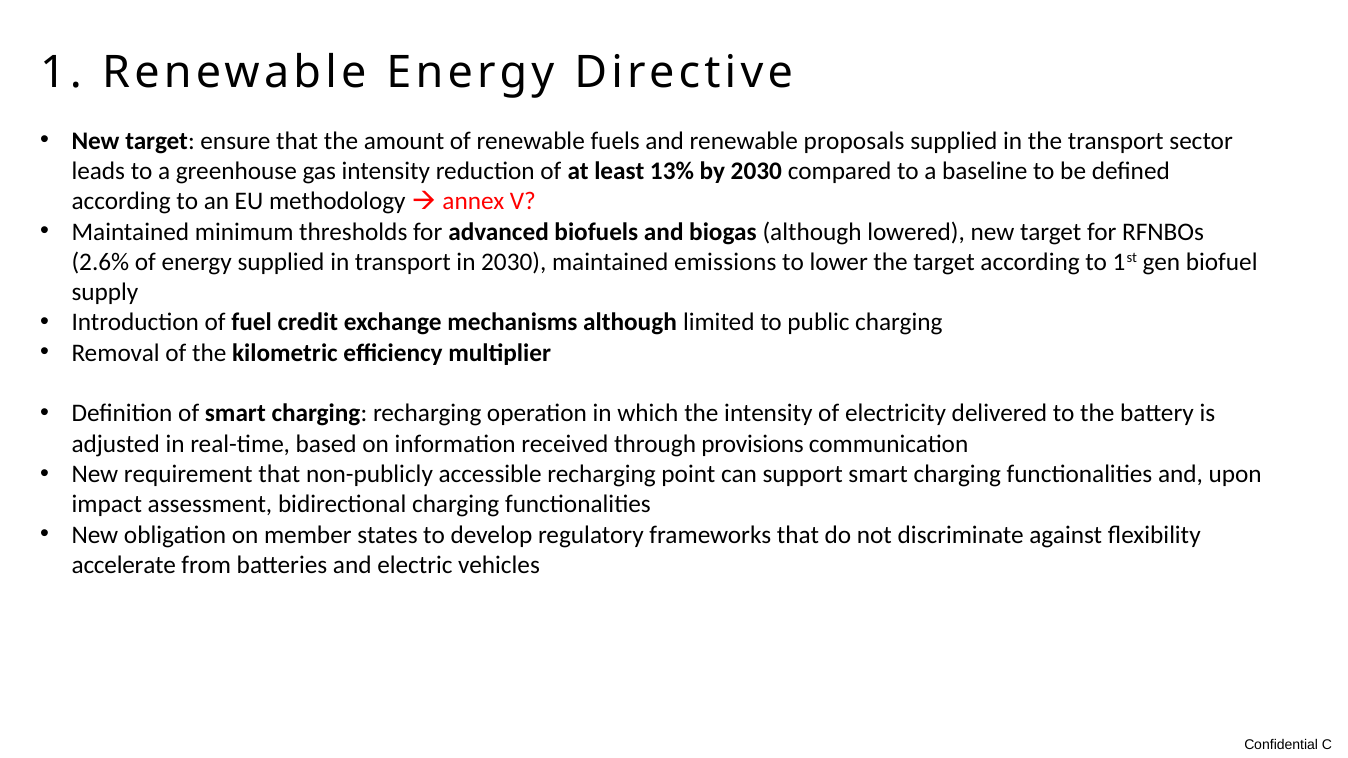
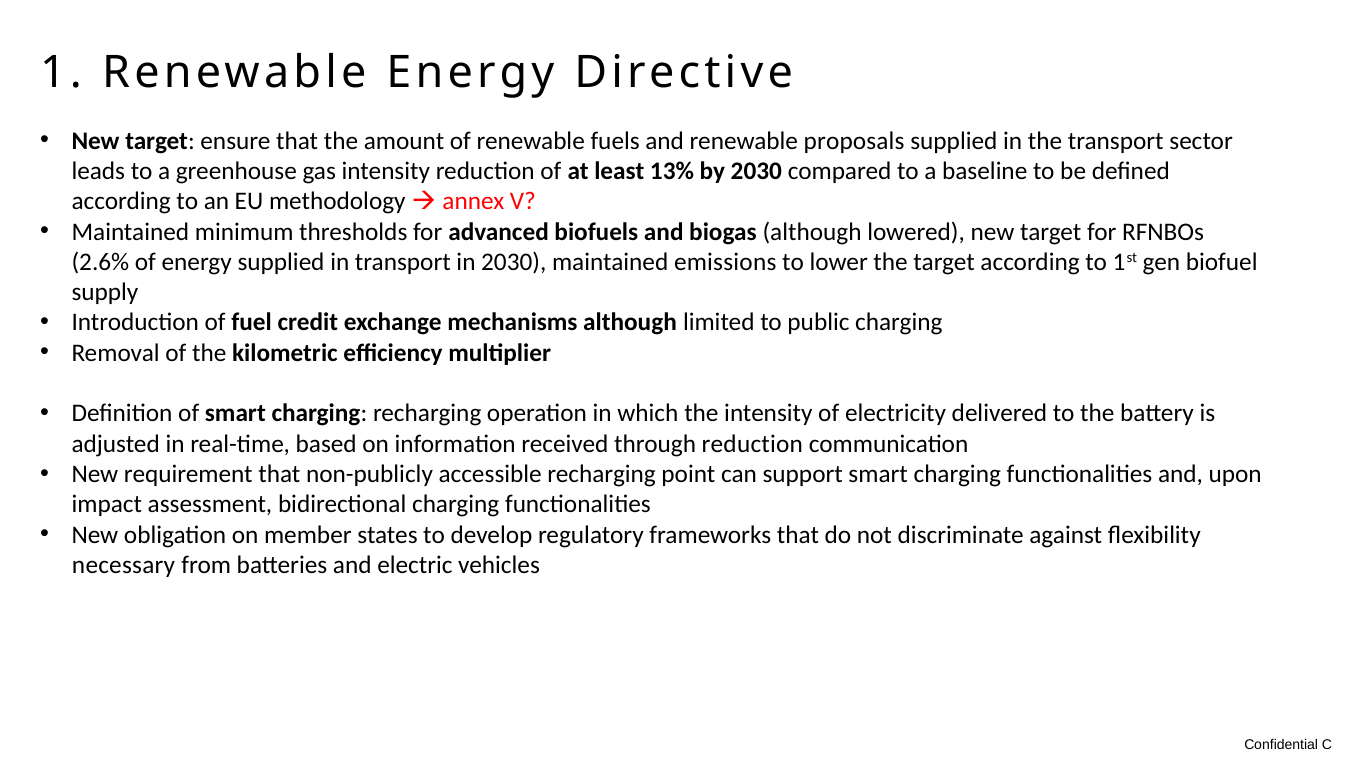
through provisions: provisions -> reduction
accelerate: accelerate -> necessary
